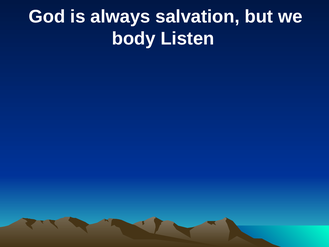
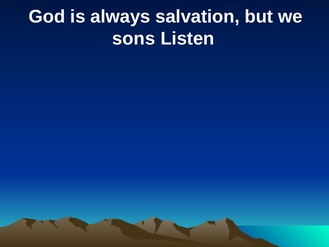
body: body -> sons
